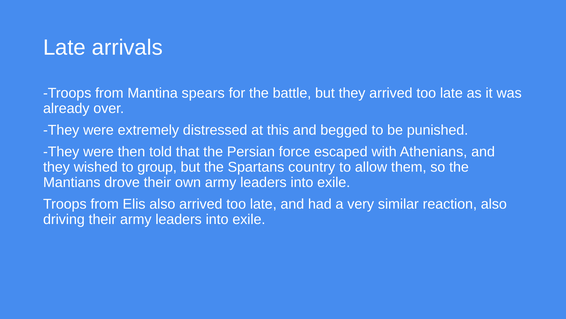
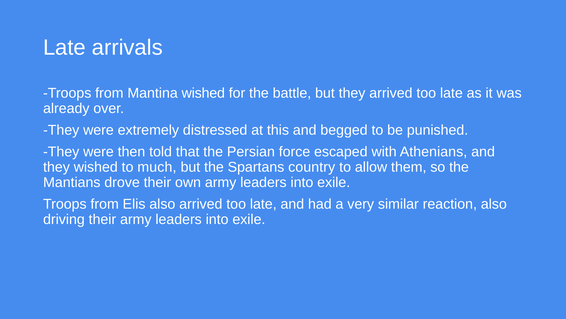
Mantina spears: spears -> wished
group: group -> much
